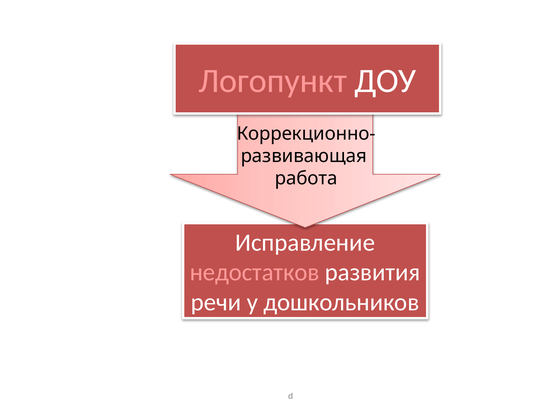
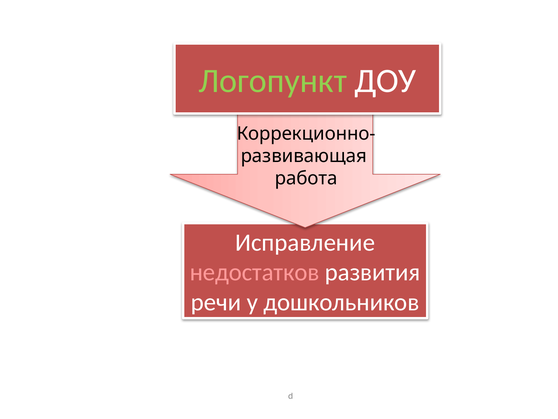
Логопункт colour: pink -> light green
